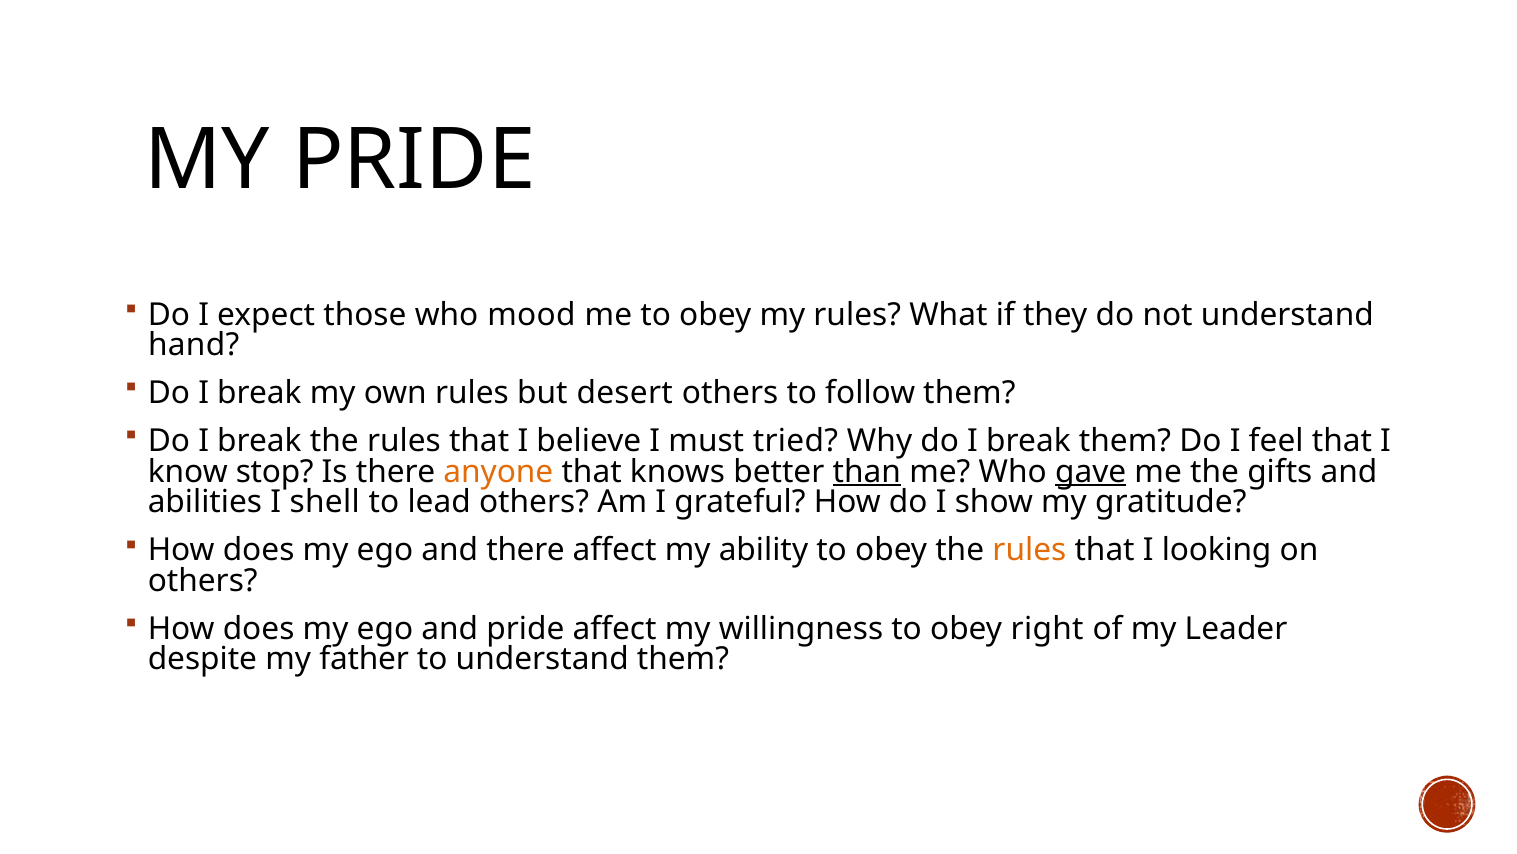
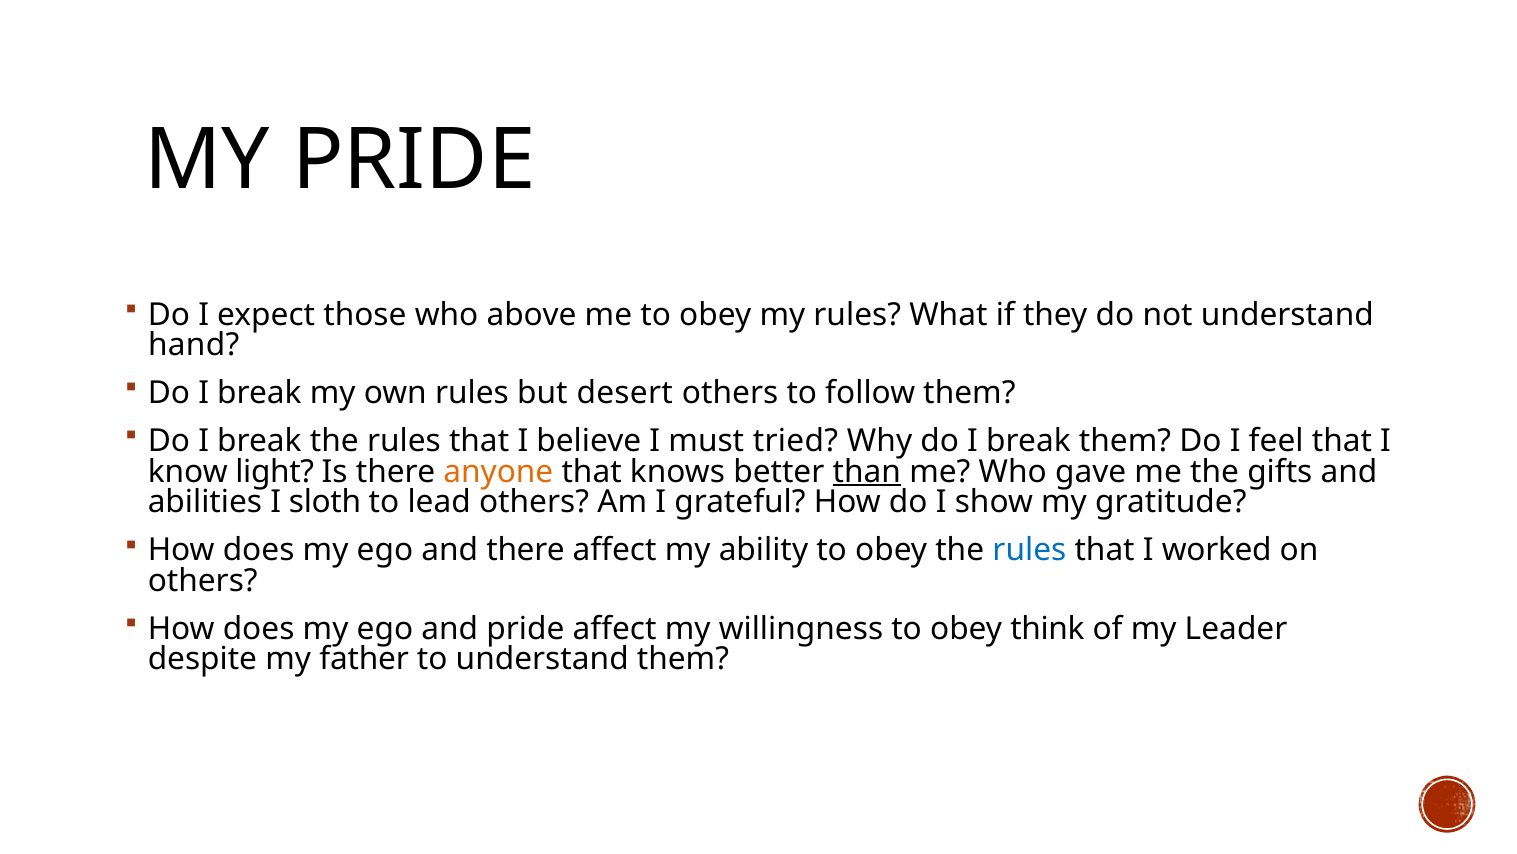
mood: mood -> above
stop: stop -> light
gave underline: present -> none
shell: shell -> sloth
rules at (1029, 550) colour: orange -> blue
looking: looking -> worked
right: right -> think
